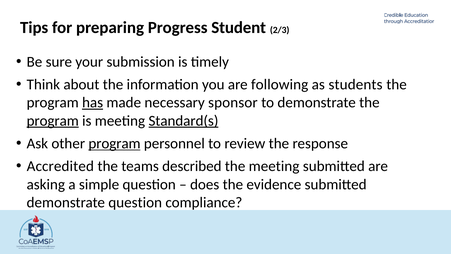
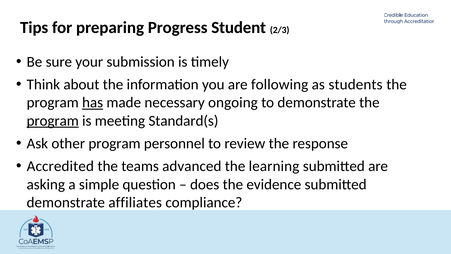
sponsor: sponsor -> ongoing
Standard(s underline: present -> none
program at (115, 143) underline: present -> none
described: described -> advanced
the meeting: meeting -> learning
demonstrate question: question -> affiliates
